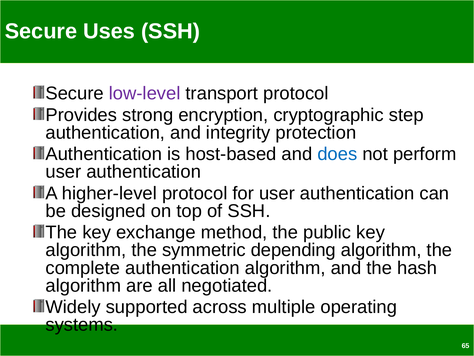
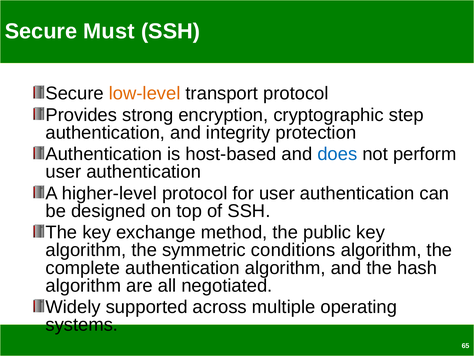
Uses: Uses -> Must
low-level colour: purple -> orange
depending: depending -> conditions
